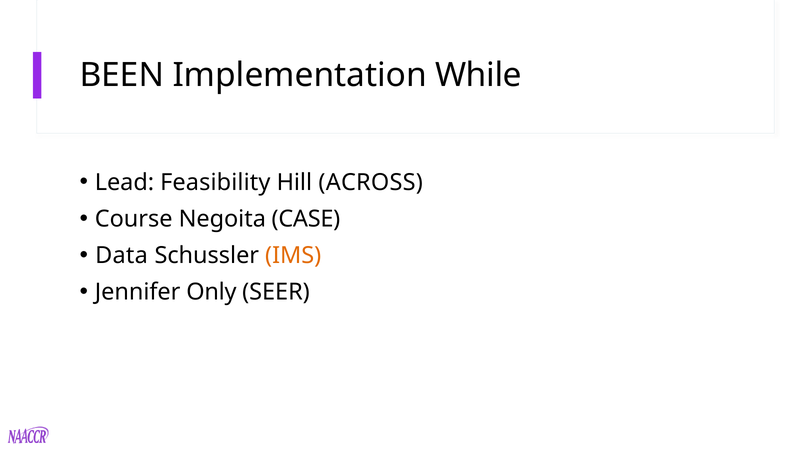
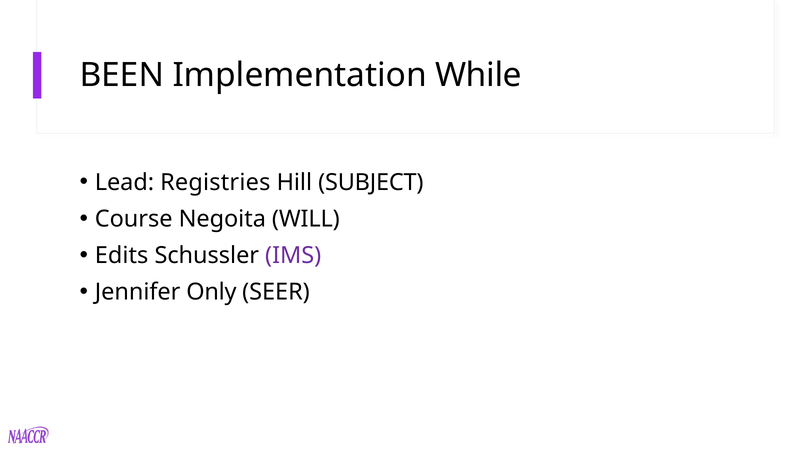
Feasibility: Feasibility -> Registries
ACROSS: ACROSS -> SUBJECT
CASE: CASE -> WILL
Data: Data -> Edits
IMS colour: orange -> purple
